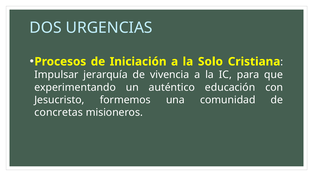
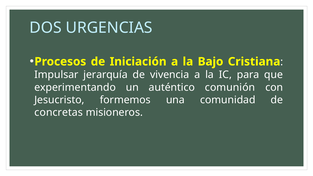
Solo: Solo -> Bajo
educación: educación -> comunión
